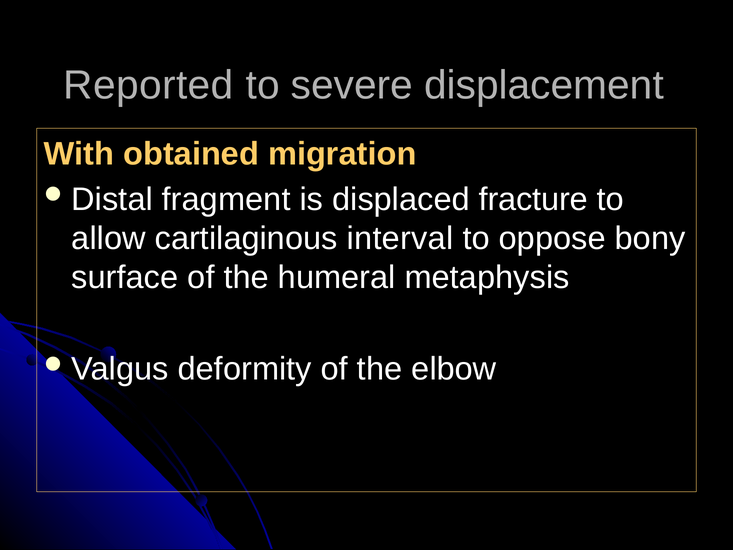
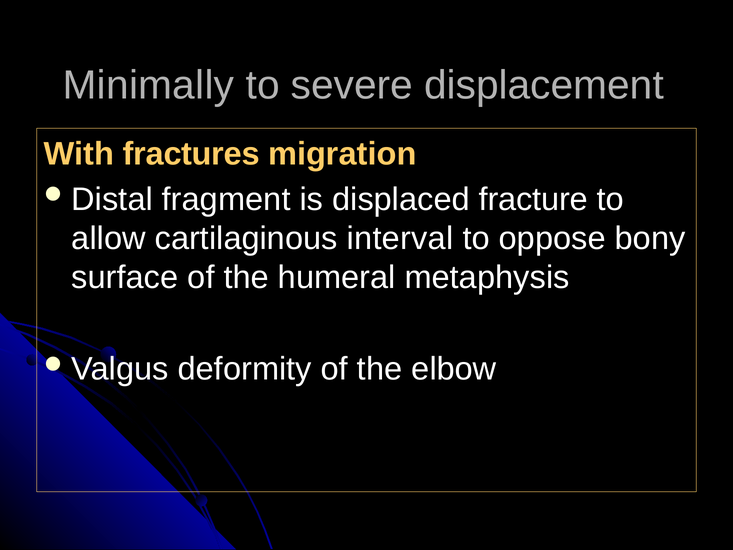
Reported: Reported -> Minimally
obtained: obtained -> fractures
